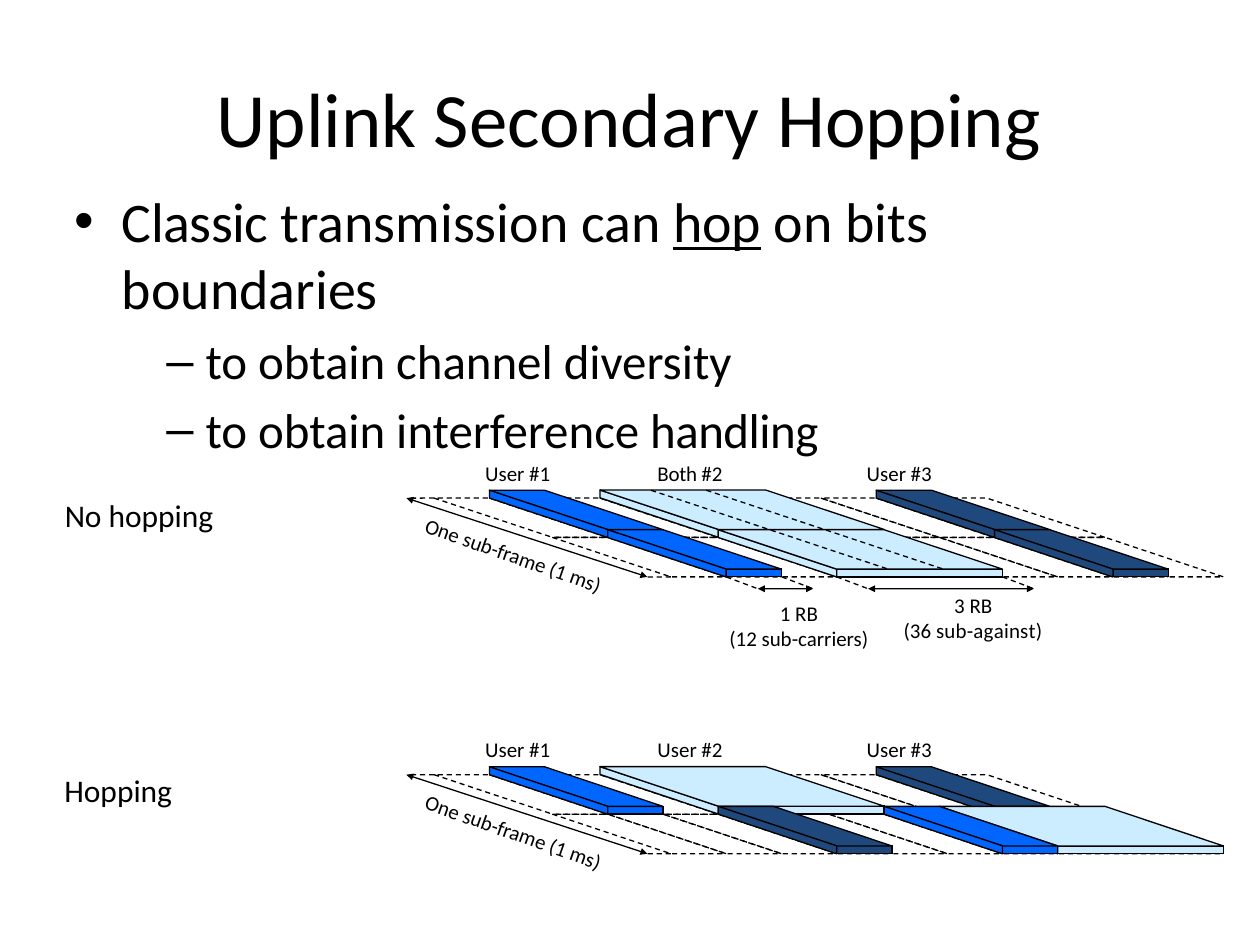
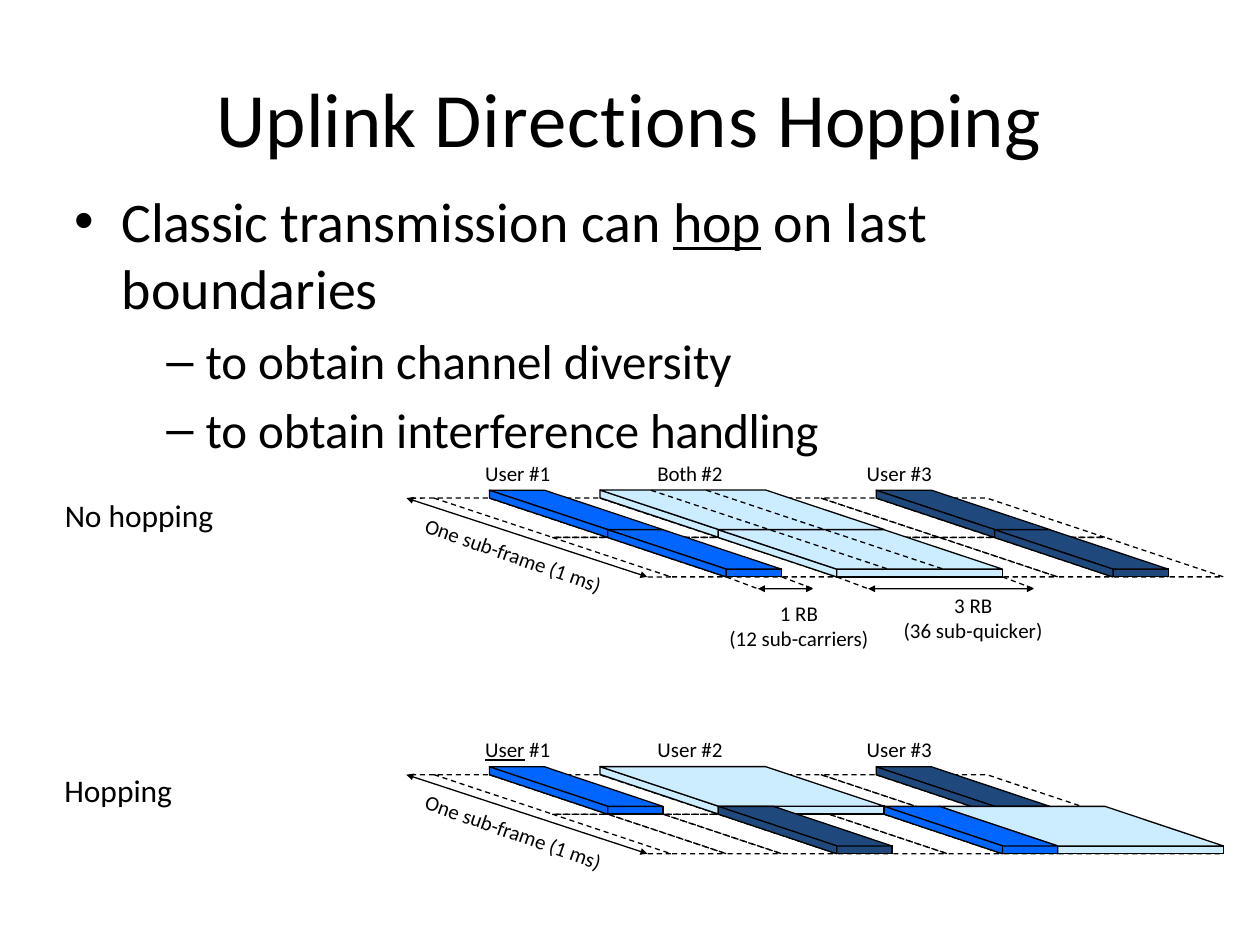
Secondary: Secondary -> Directions
bits: bits -> last
sub-against: sub-against -> sub-quicker
User at (505, 751) underline: none -> present
